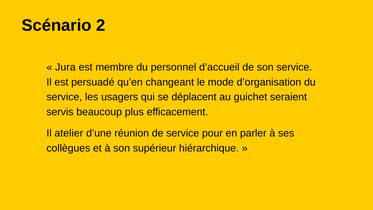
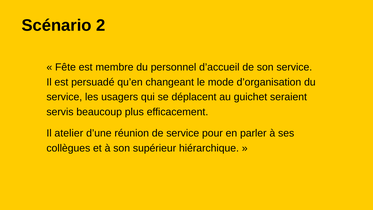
Jura: Jura -> Fête
